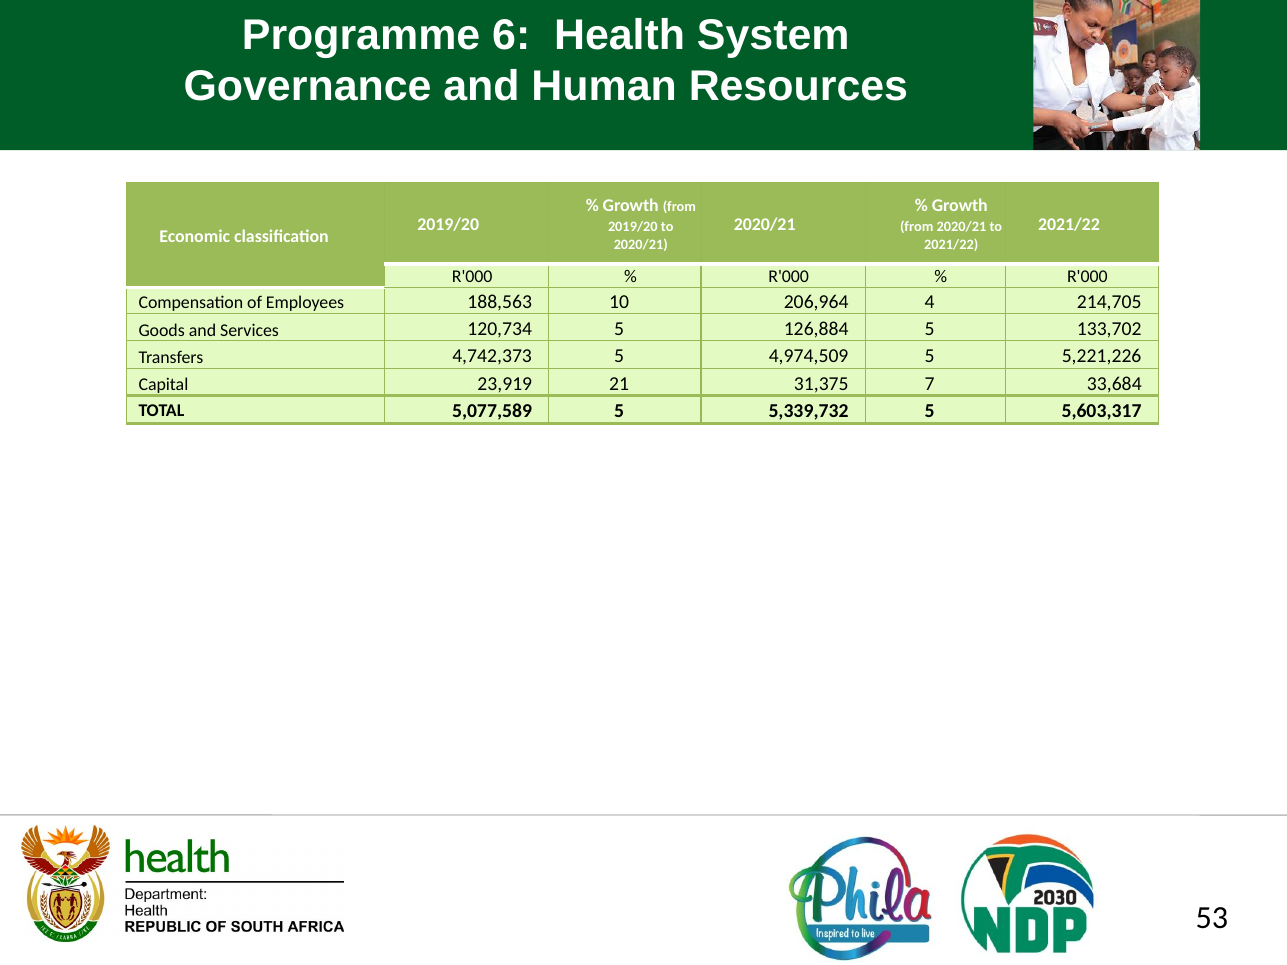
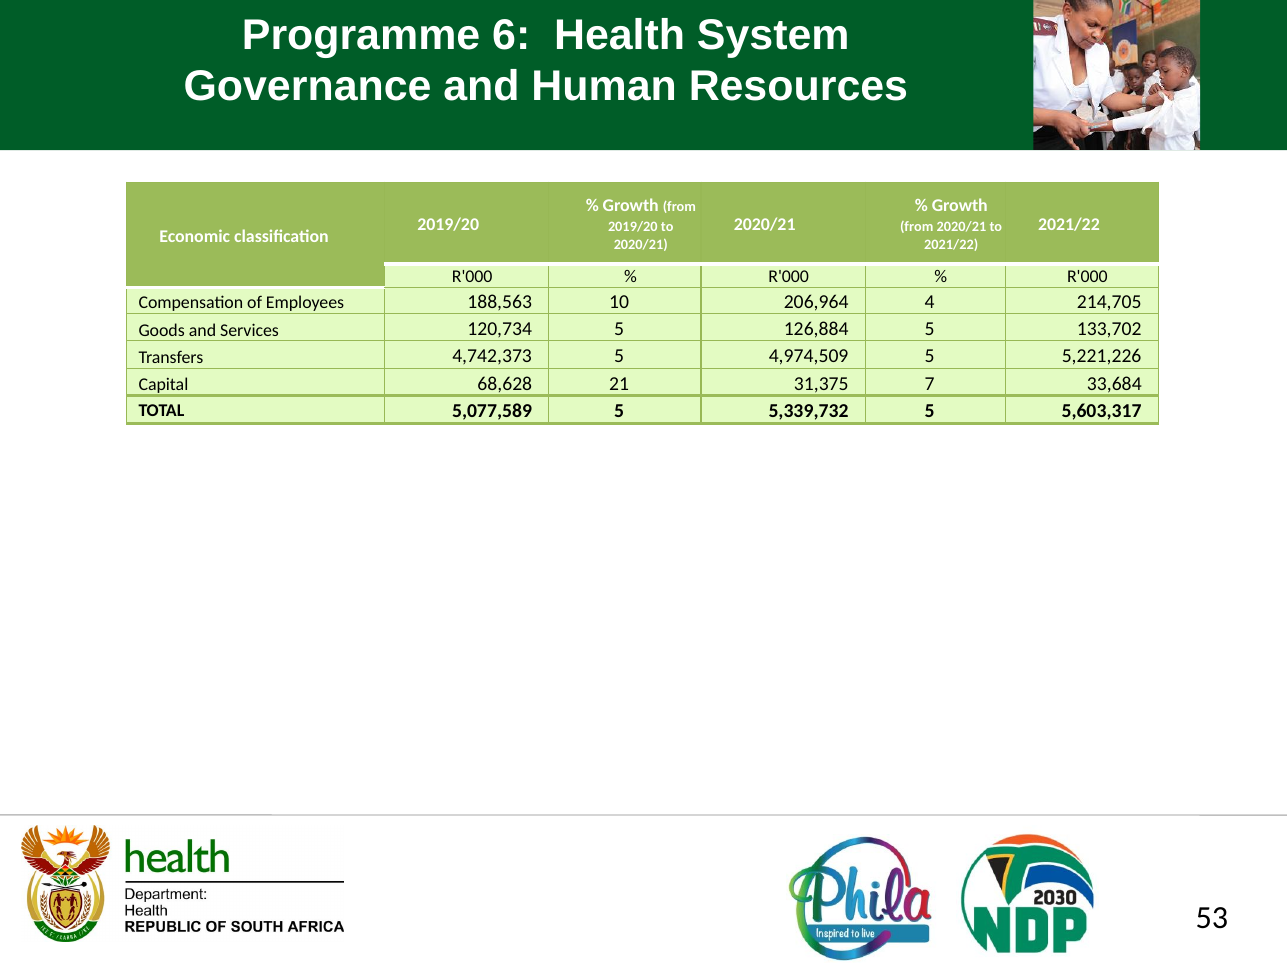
23,919: 23,919 -> 68,628
